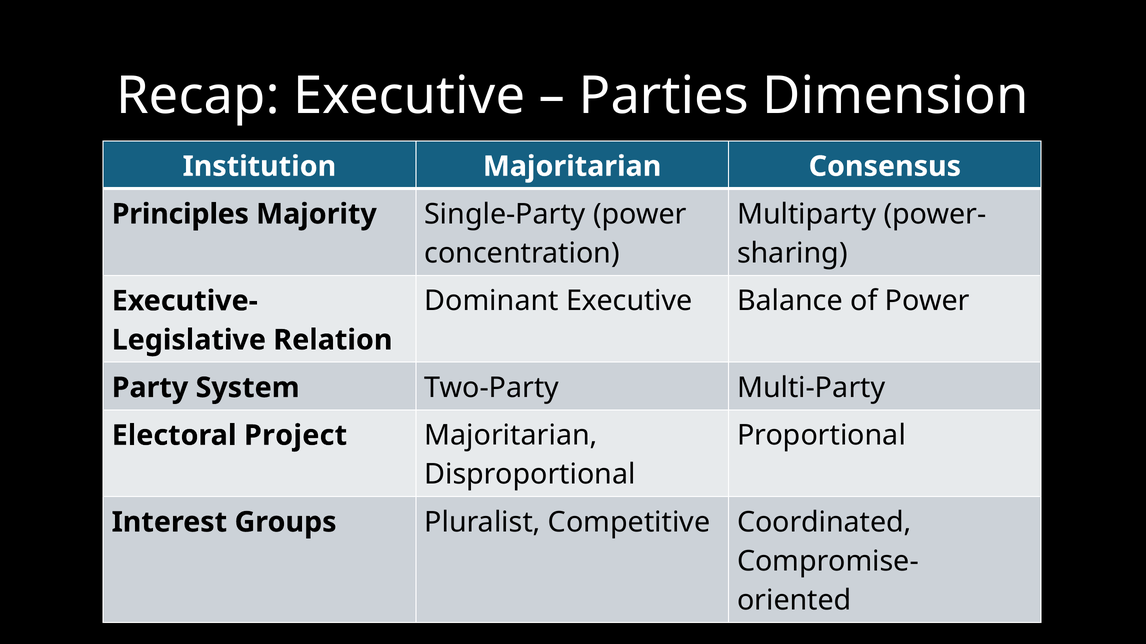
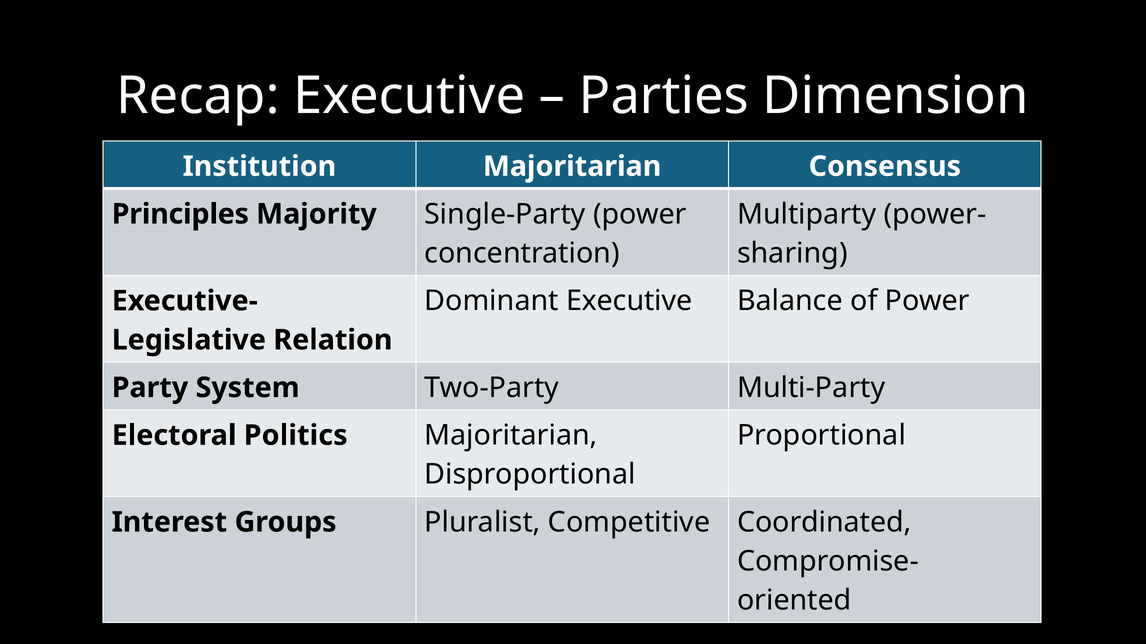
Project: Project -> Politics
